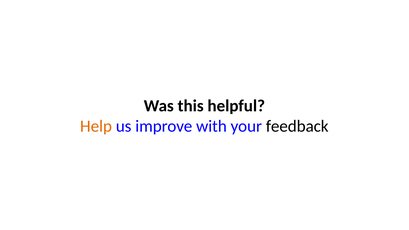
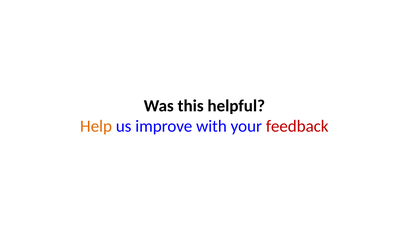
feedback colour: black -> red
